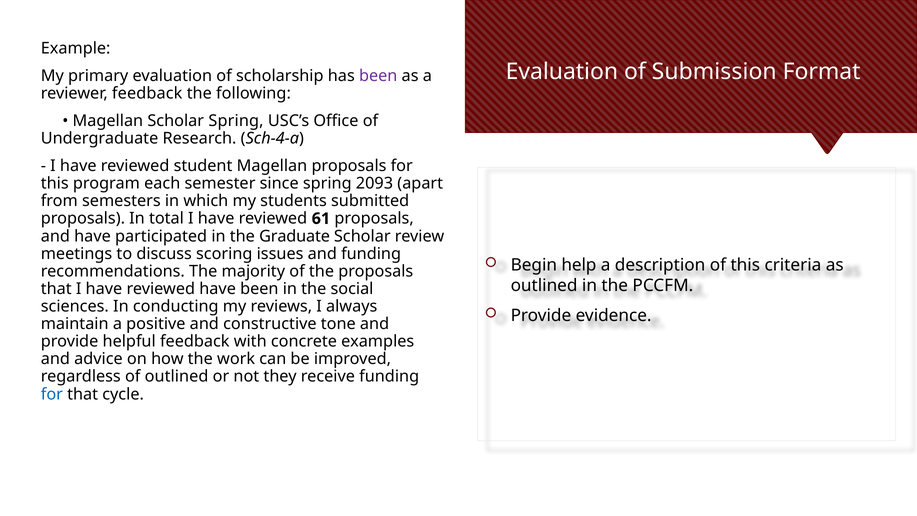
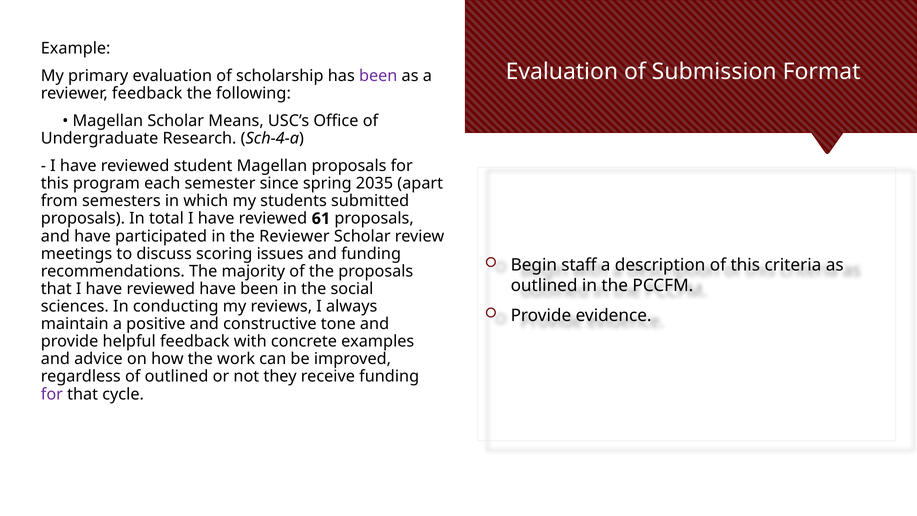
Scholar Spring: Spring -> Means
2093: 2093 -> 2035
the Graduate: Graduate -> Reviewer
help: help -> staff
for at (52, 394) colour: blue -> purple
